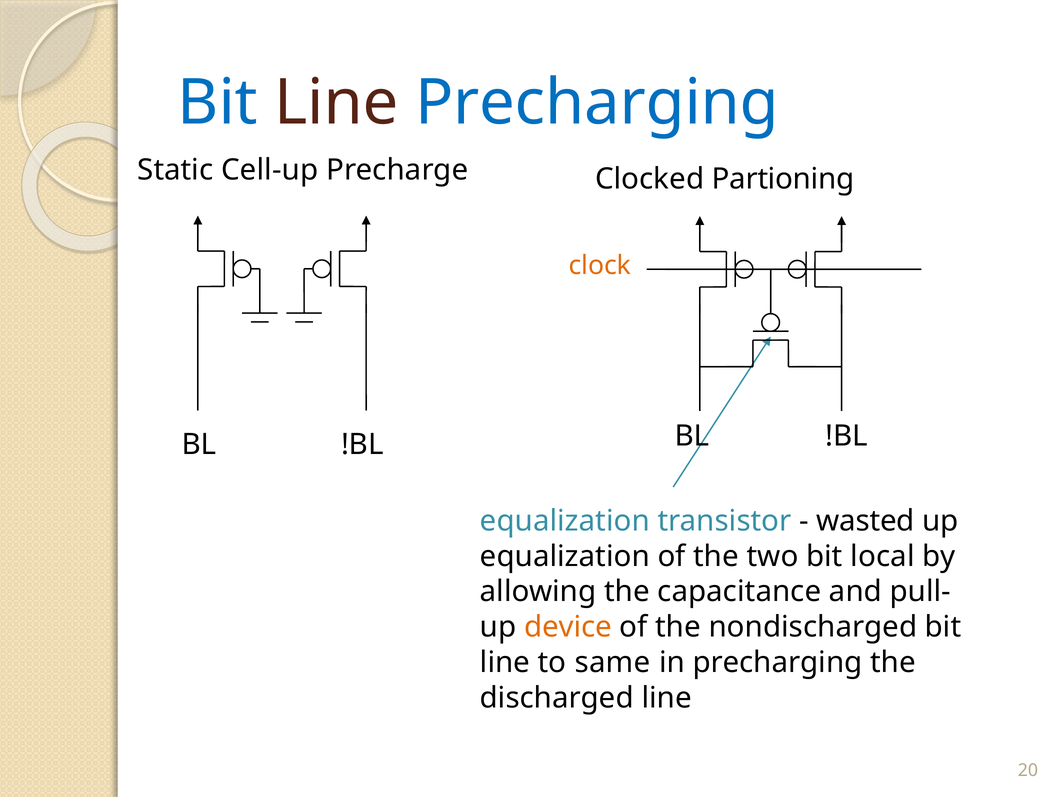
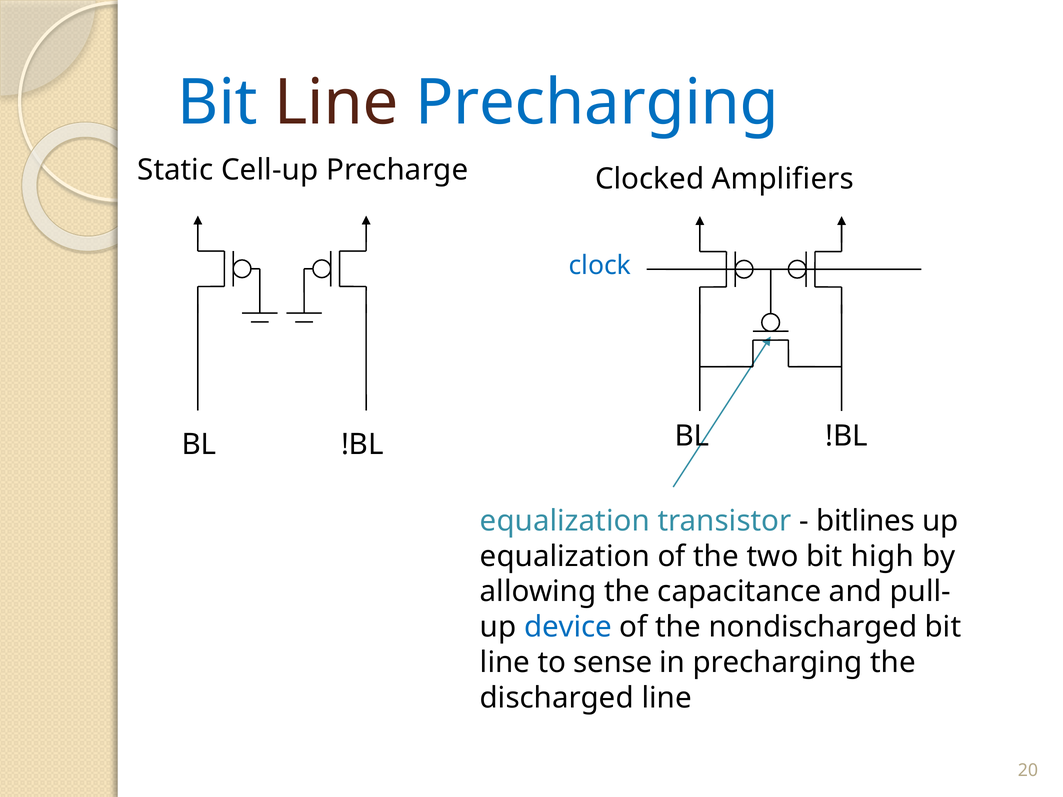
Partioning: Partioning -> Amplifiers
clock colour: orange -> blue
wasted: wasted -> bitlines
local: local -> high
device colour: orange -> blue
same: same -> sense
